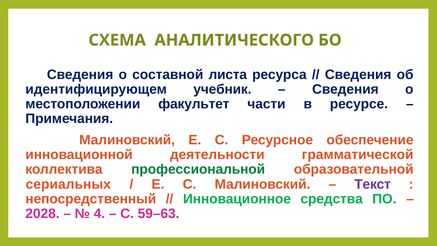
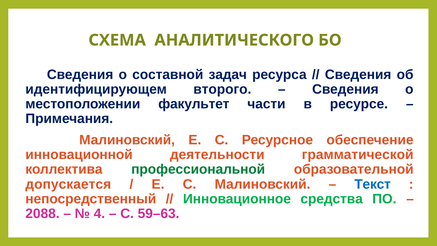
листа: листа -> задач
учебник: учебник -> второго
сериальных: сериальных -> допускается
Текст colour: purple -> blue
2028: 2028 -> 2088
